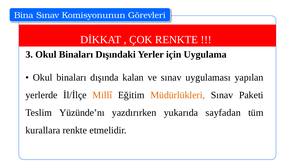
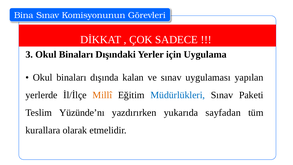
ÇOK RENKTE: RENKTE -> SADECE
Müdürlükleri colour: orange -> blue
kurallara renkte: renkte -> olarak
